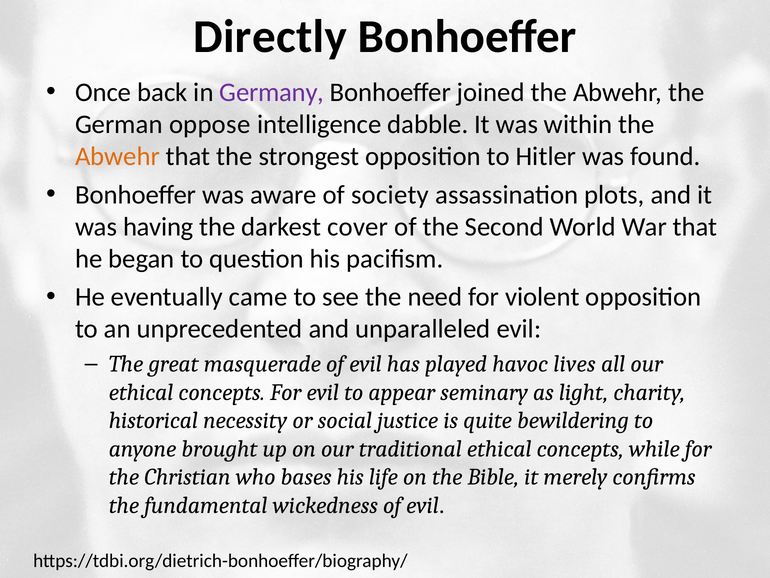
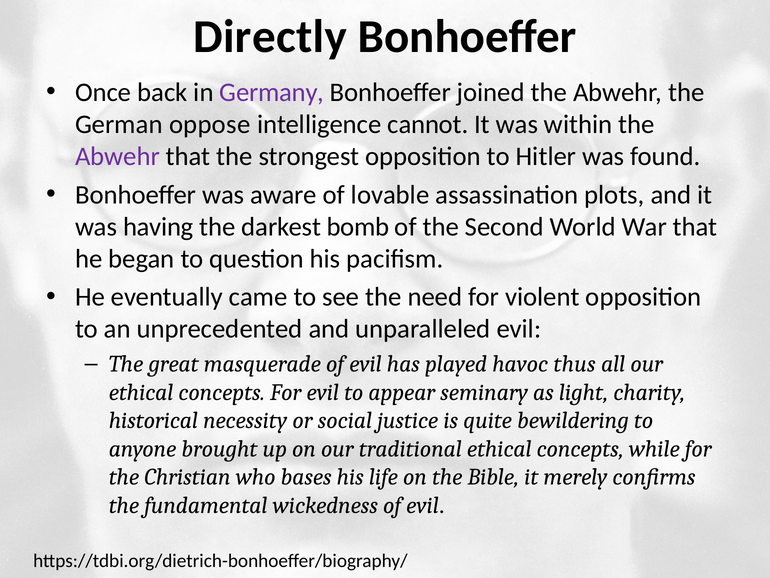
dabble: dabble -> cannot
Abwehr at (117, 156) colour: orange -> purple
society: society -> lovable
cover: cover -> bomb
lives: lives -> thus
